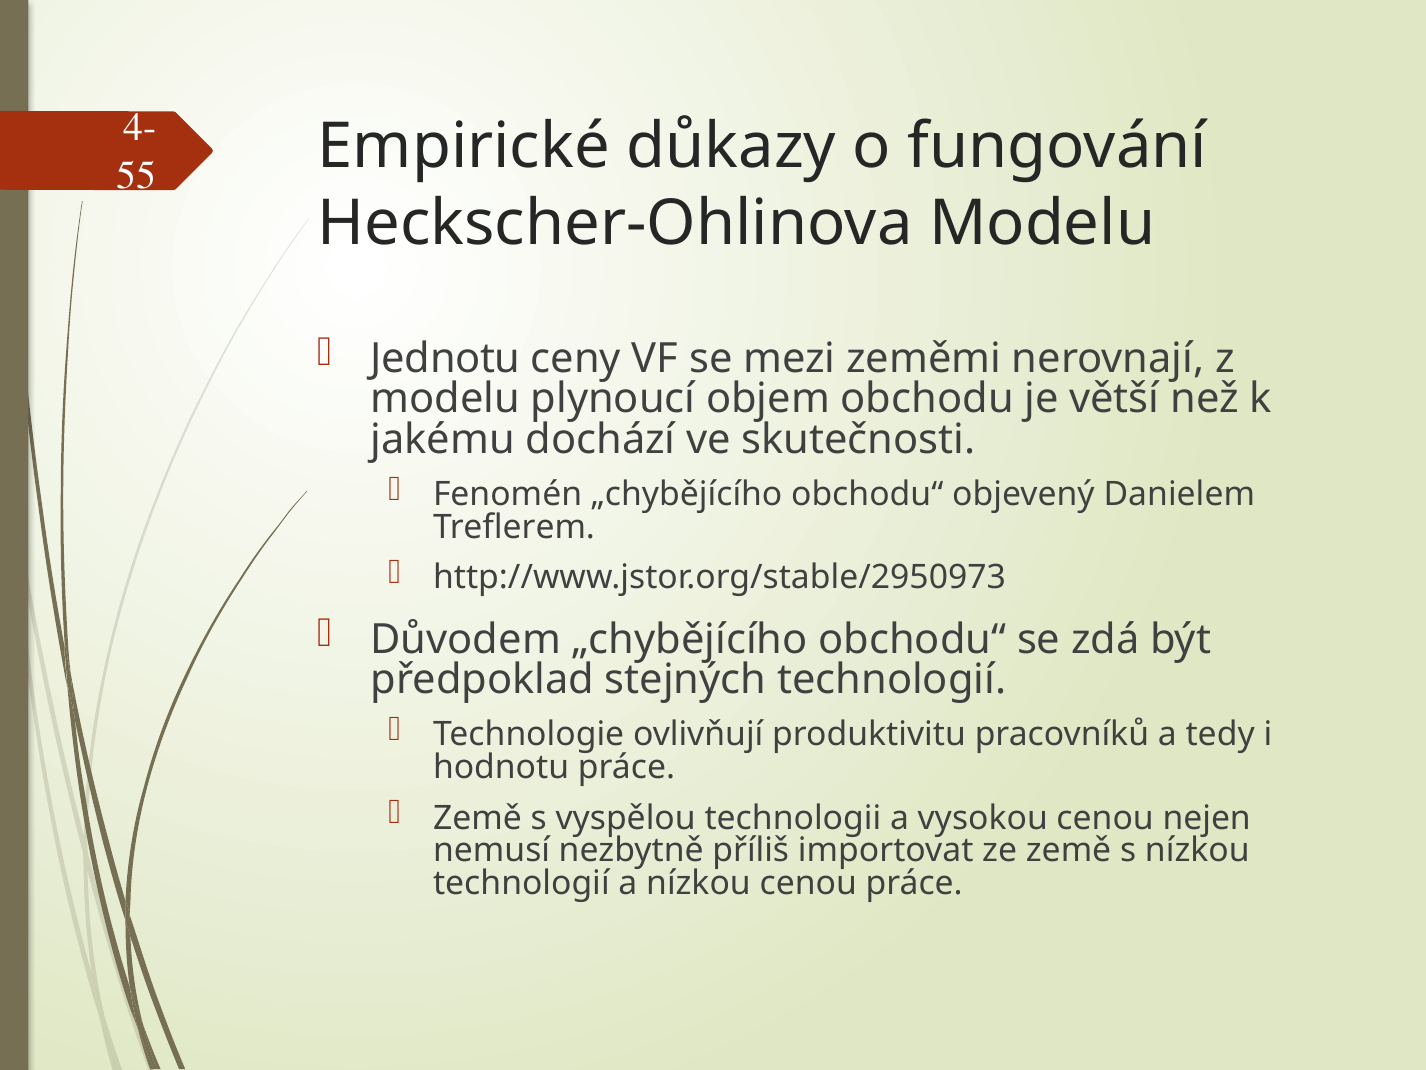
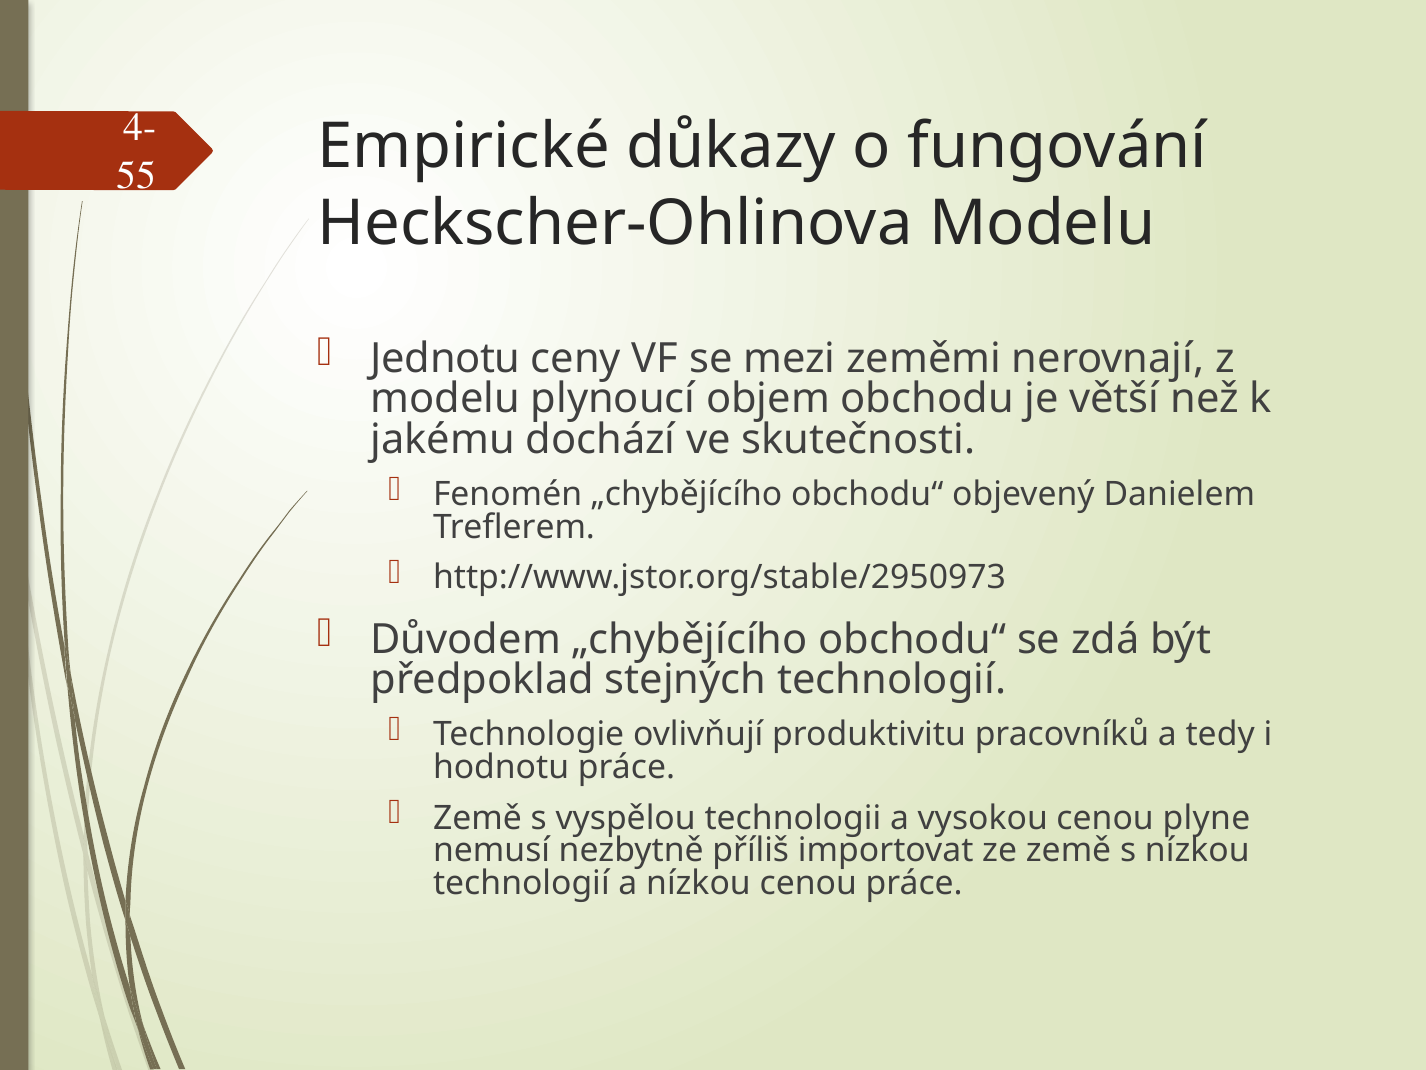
nejen: nejen -> plyne
